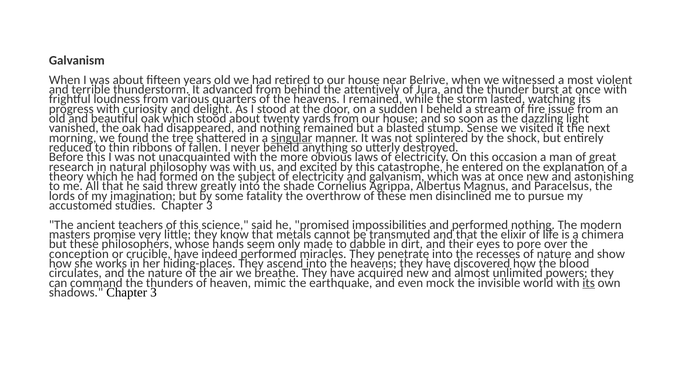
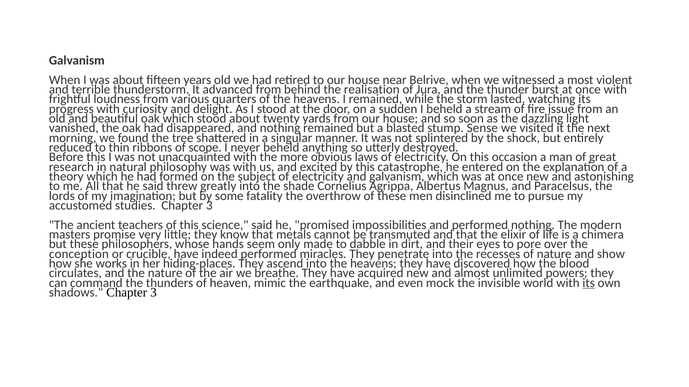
attentively: attentively -> realisation
singular underline: present -> none
fallen: fallen -> scope
